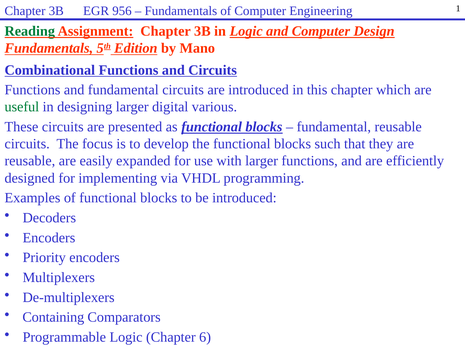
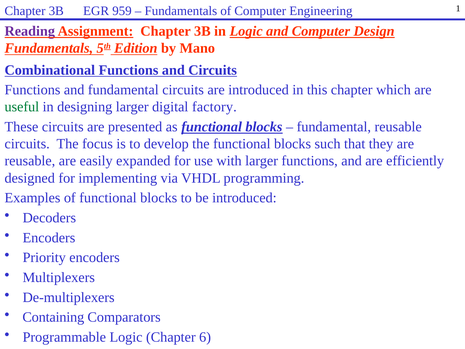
956: 956 -> 959
Reading colour: green -> purple
various: various -> factory
